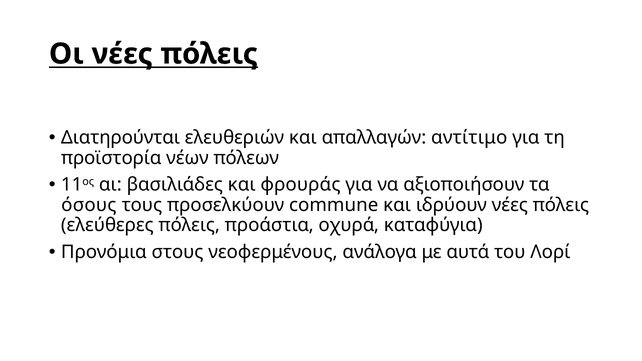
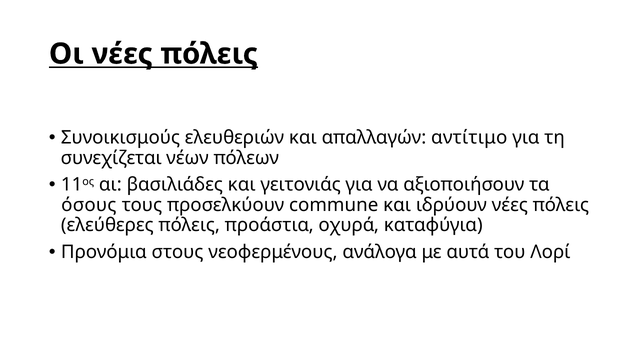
Διατηρούνται: Διατηρούνται -> Συνοικισμούς
προϊστορία: προϊστορία -> συνεχίζεται
φρουράς: φρουράς -> γειτονιάς
